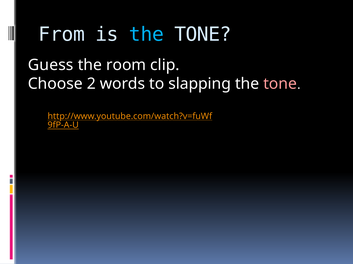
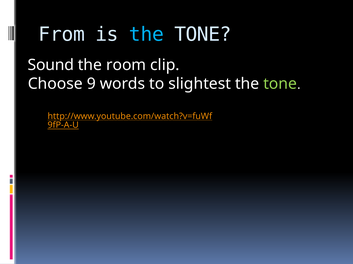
Guess: Guess -> Sound
2: 2 -> 9
slapping: slapping -> slightest
tone at (280, 84) colour: pink -> light green
